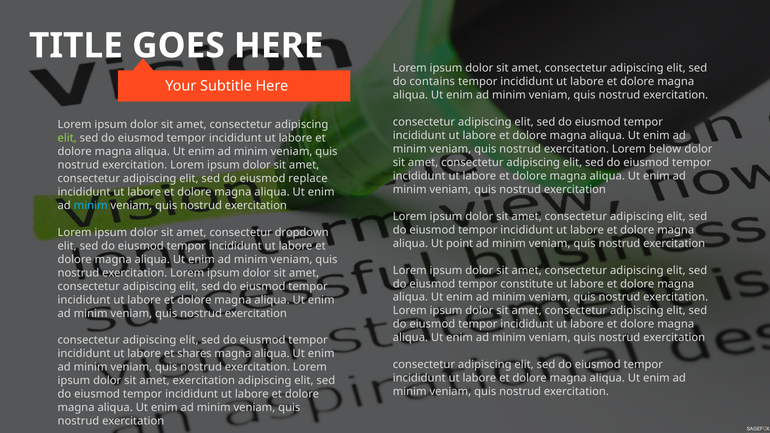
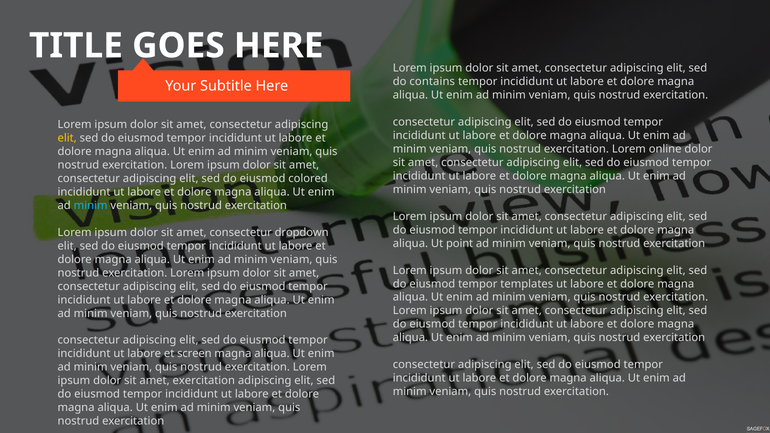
elit at (67, 138) colour: light green -> yellow
below: below -> online
replace: replace -> colored
constitute: constitute -> templates
shares: shares -> screen
